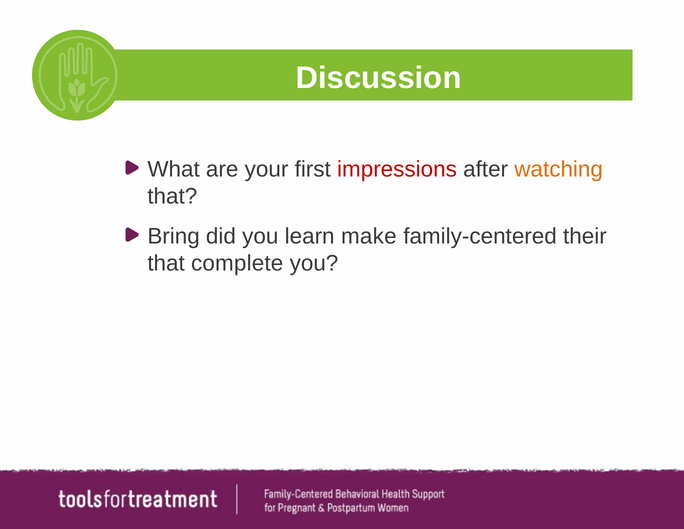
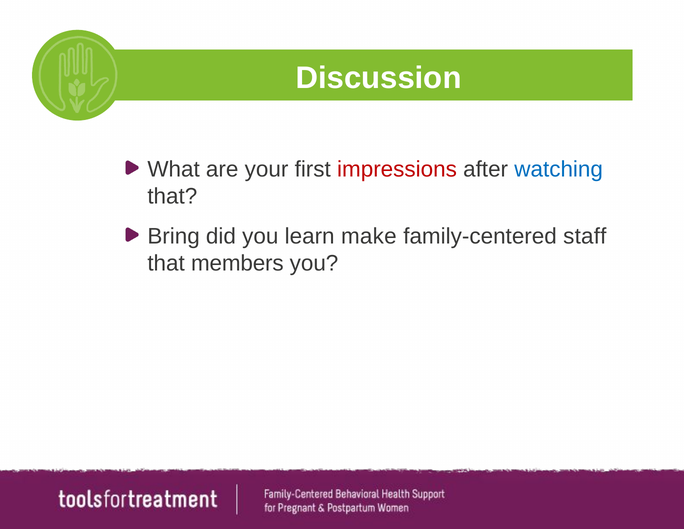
watching colour: orange -> blue
their: their -> staff
complete: complete -> members
